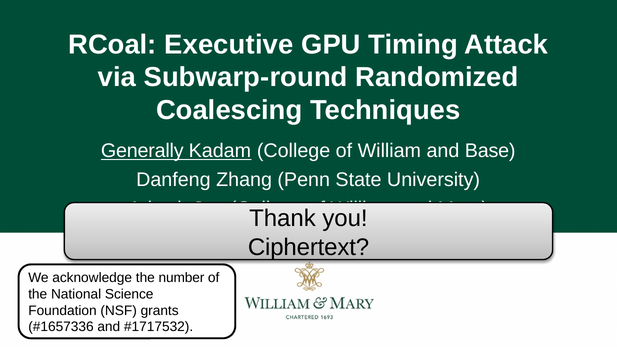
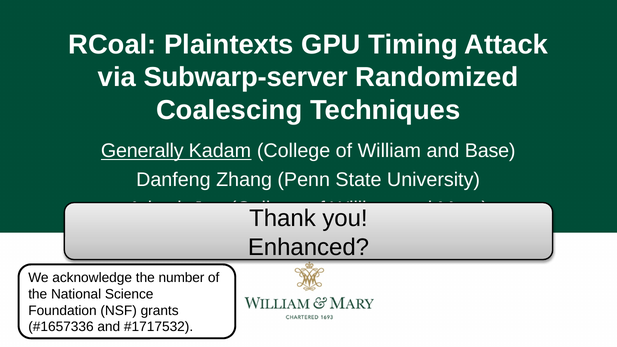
Executive: Executive -> Plaintexts
Subwarp-round: Subwarp-round -> Subwarp-server
Ciphertext: Ciphertext -> Enhanced
